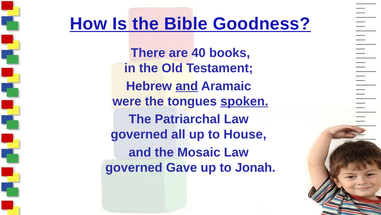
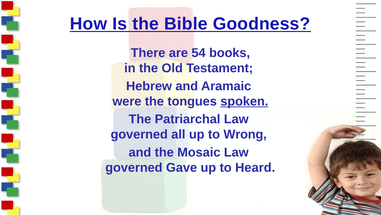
40: 40 -> 54
and at (187, 86) underline: present -> none
House: House -> Wrong
Jonah: Jonah -> Heard
